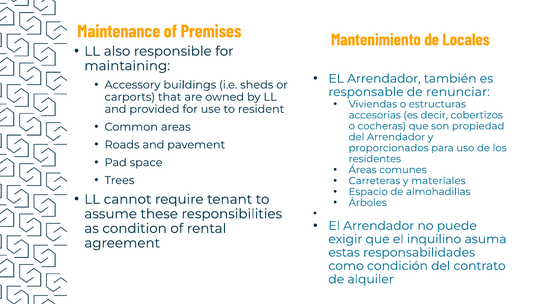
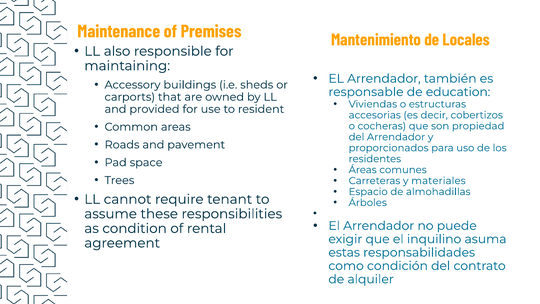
renunciar: renunciar -> education
